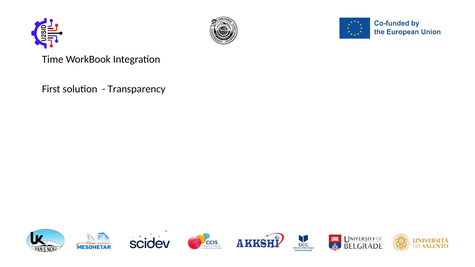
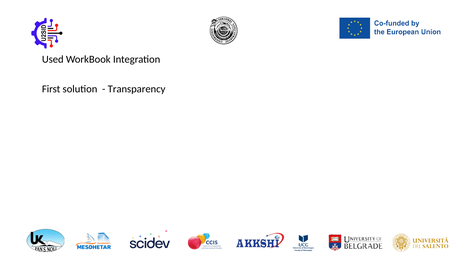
Time: Time -> Used
